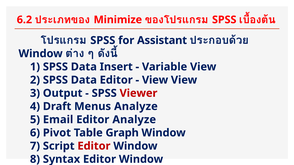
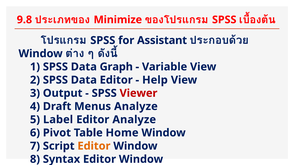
6.2: 6.2 -> 9.8
Insert: Insert -> Graph
View at (155, 80): View -> Help
Email: Email -> Label
Graph: Graph -> Home
Editor at (94, 146) colour: red -> orange
